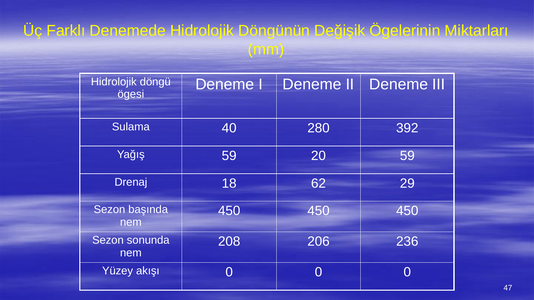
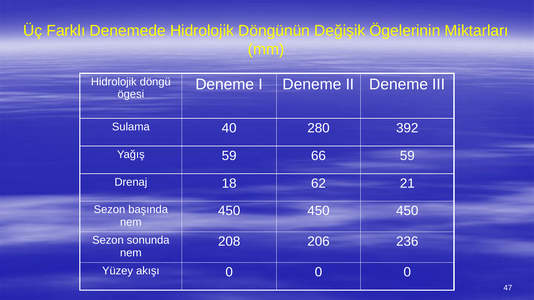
20: 20 -> 66
29: 29 -> 21
